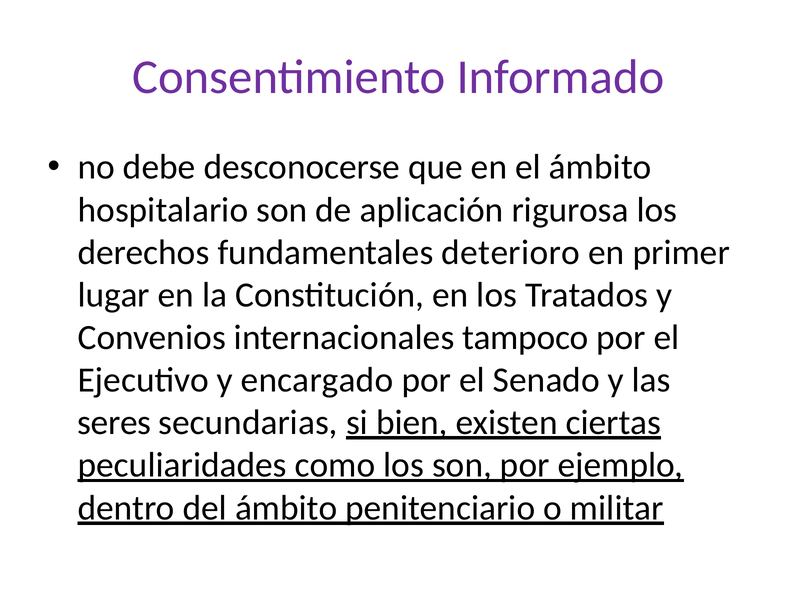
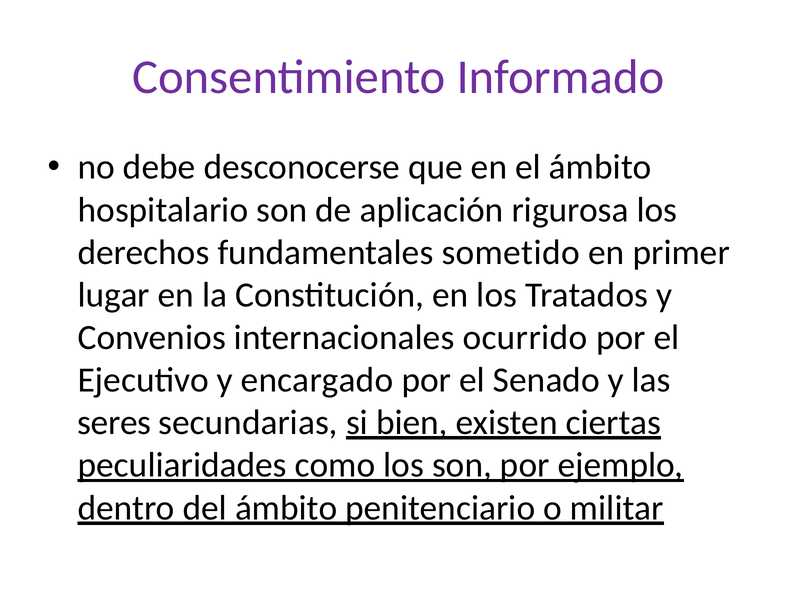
deterioro: deterioro -> sometido
tampoco: tampoco -> ocurrido
